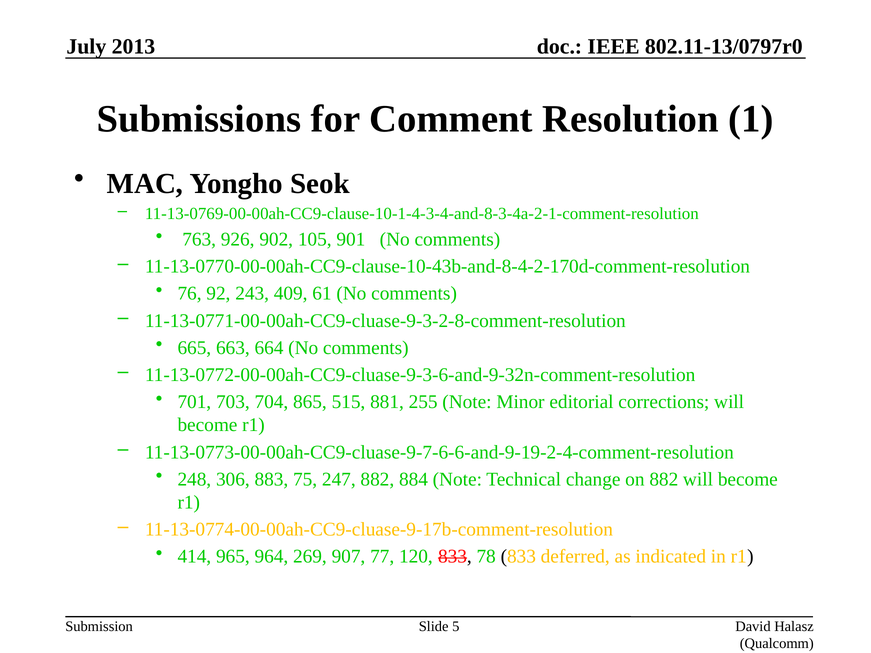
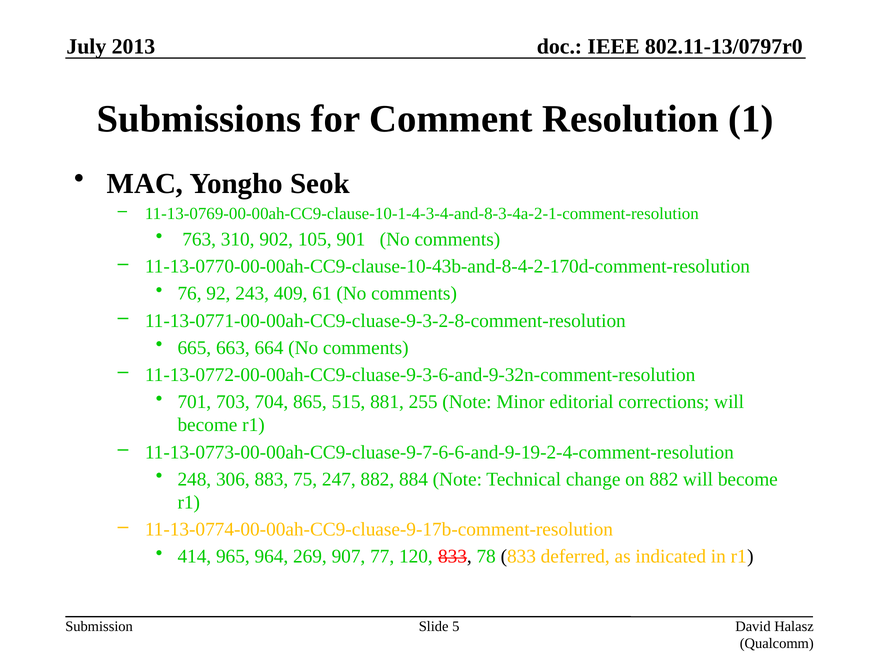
926: 926 -> 310
